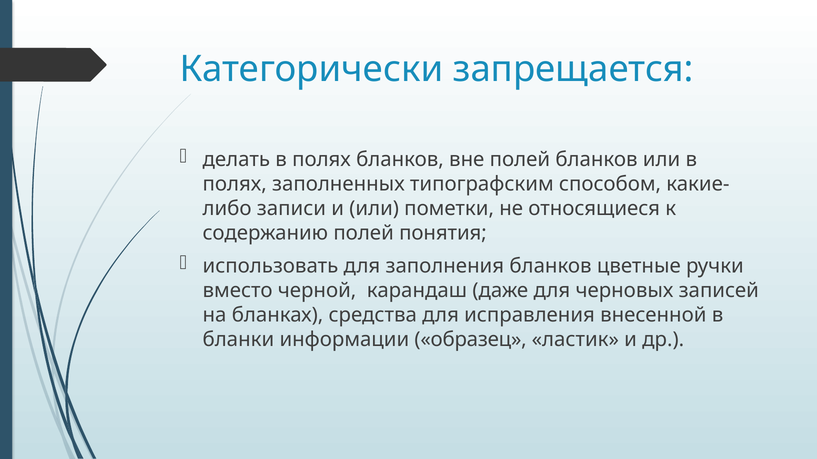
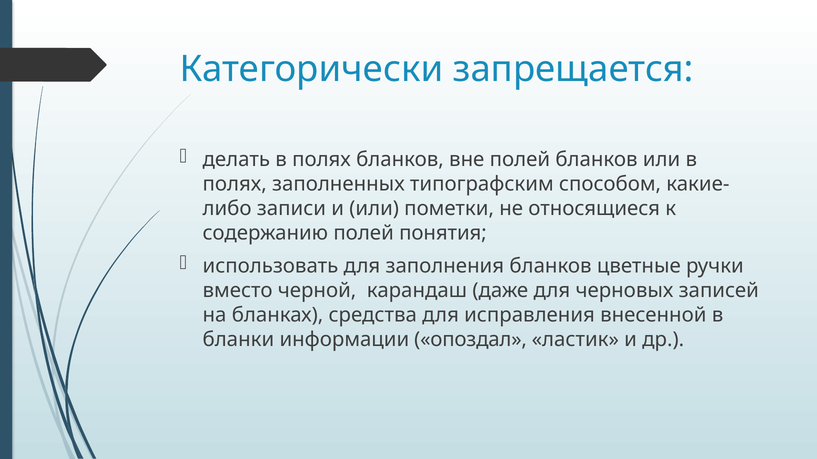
образец: образец -> опоздал
